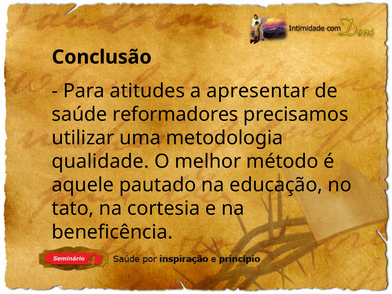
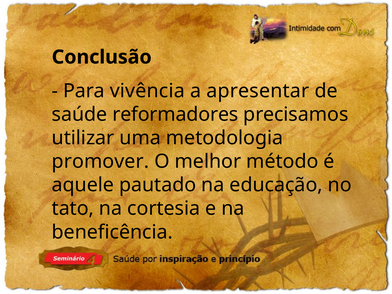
atitudes: atitudes -> vivência
qualidade: qualidade -> promover
